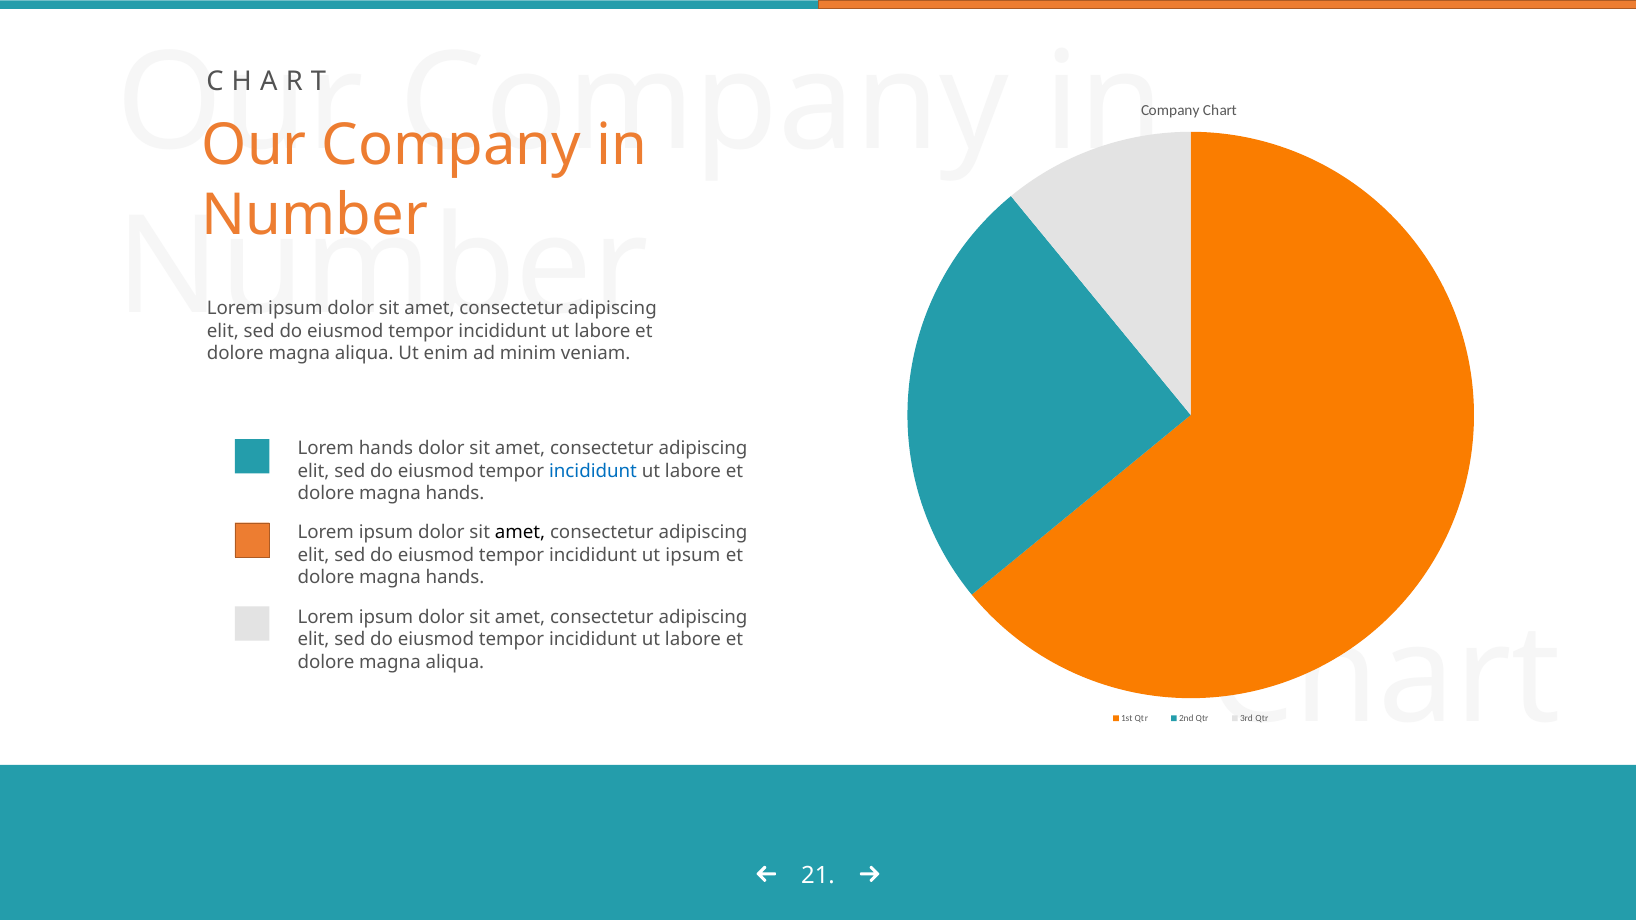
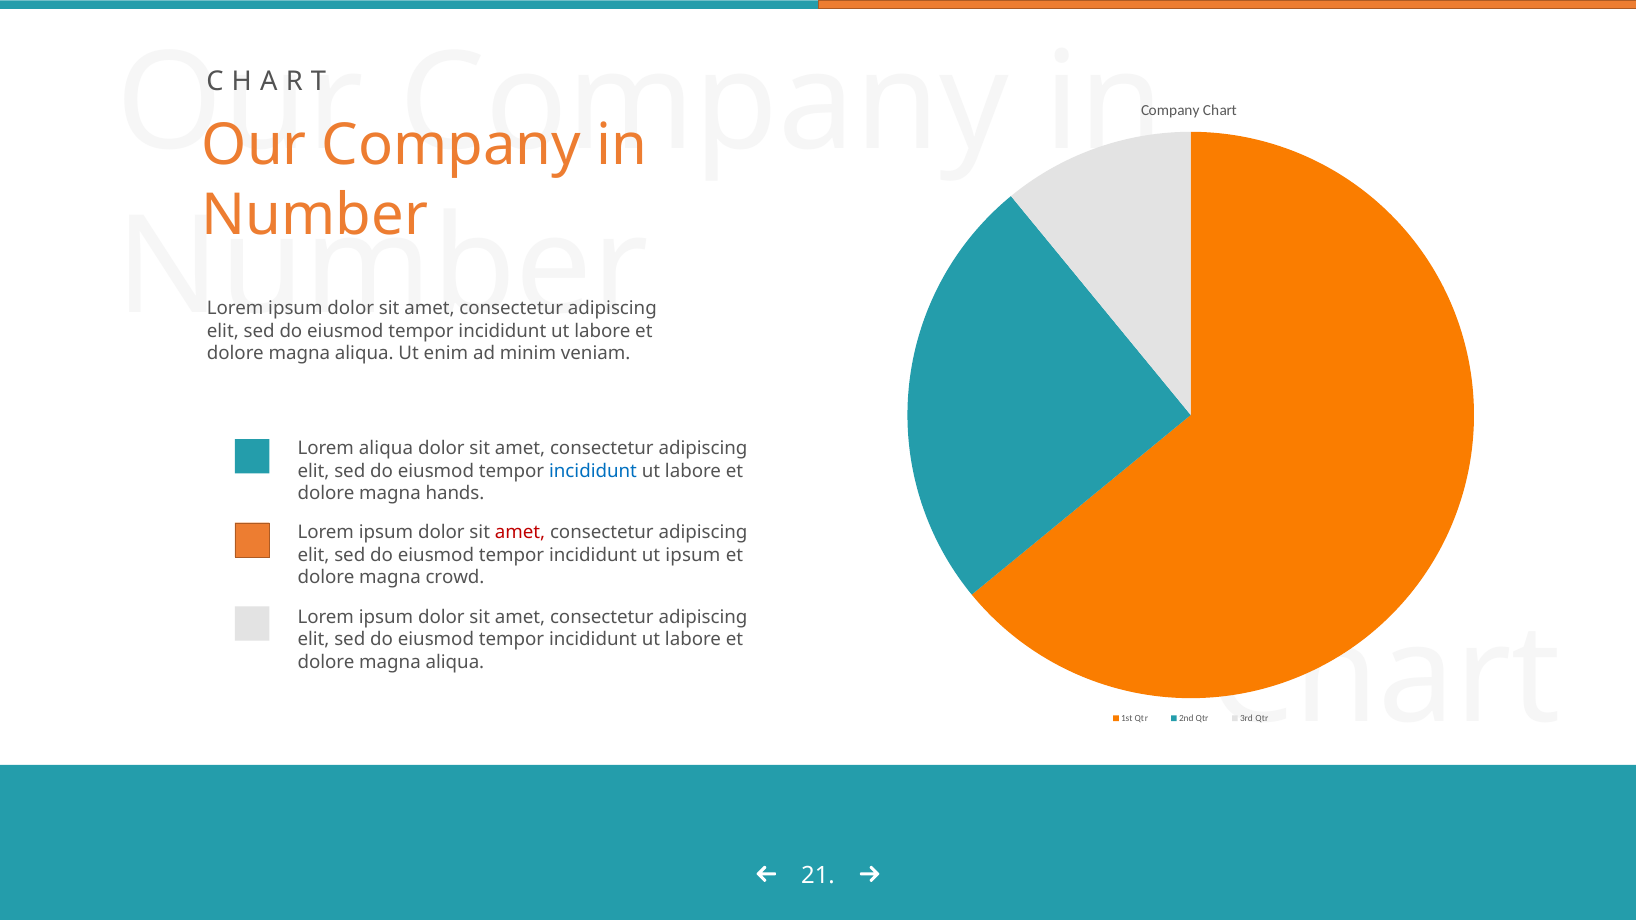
Lorem hands: hands -> aliqua
amet at (520, 533) colour: black -> red
hands at (455, 578): hands -> crowd
